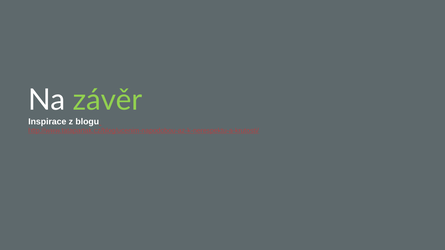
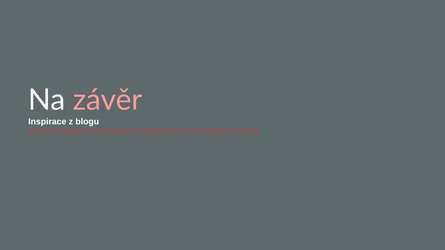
závěr colour: light green -> pink
